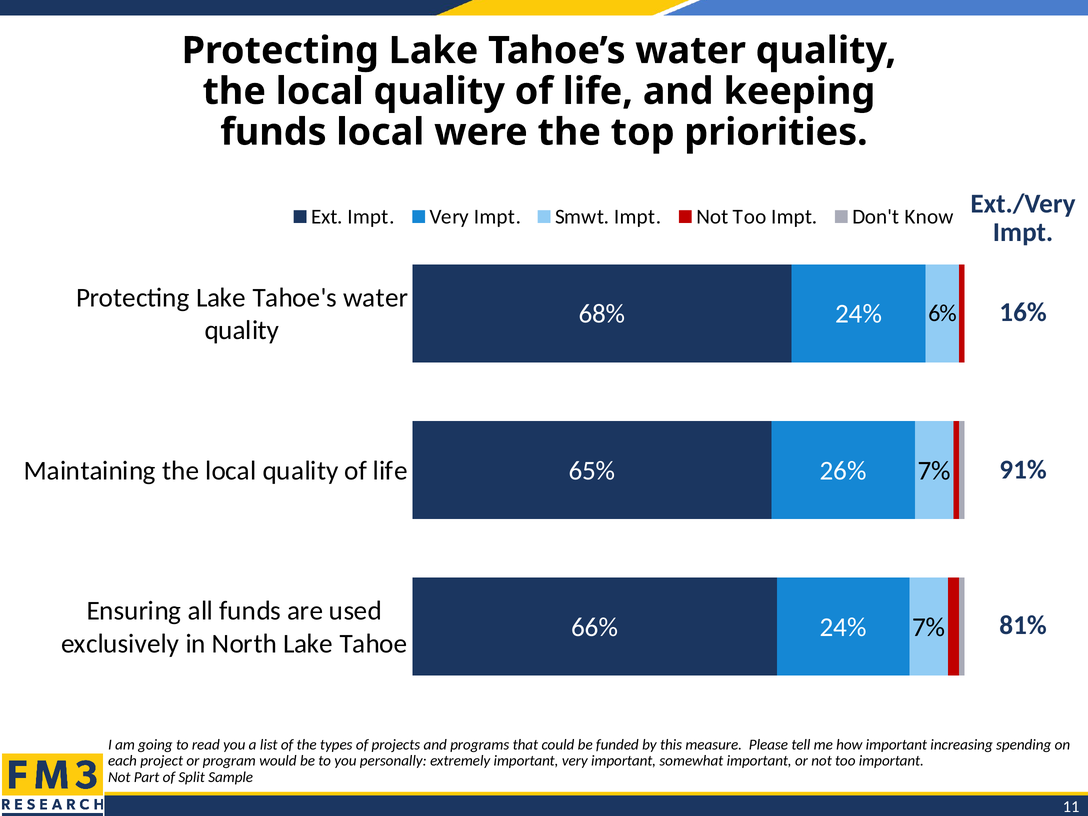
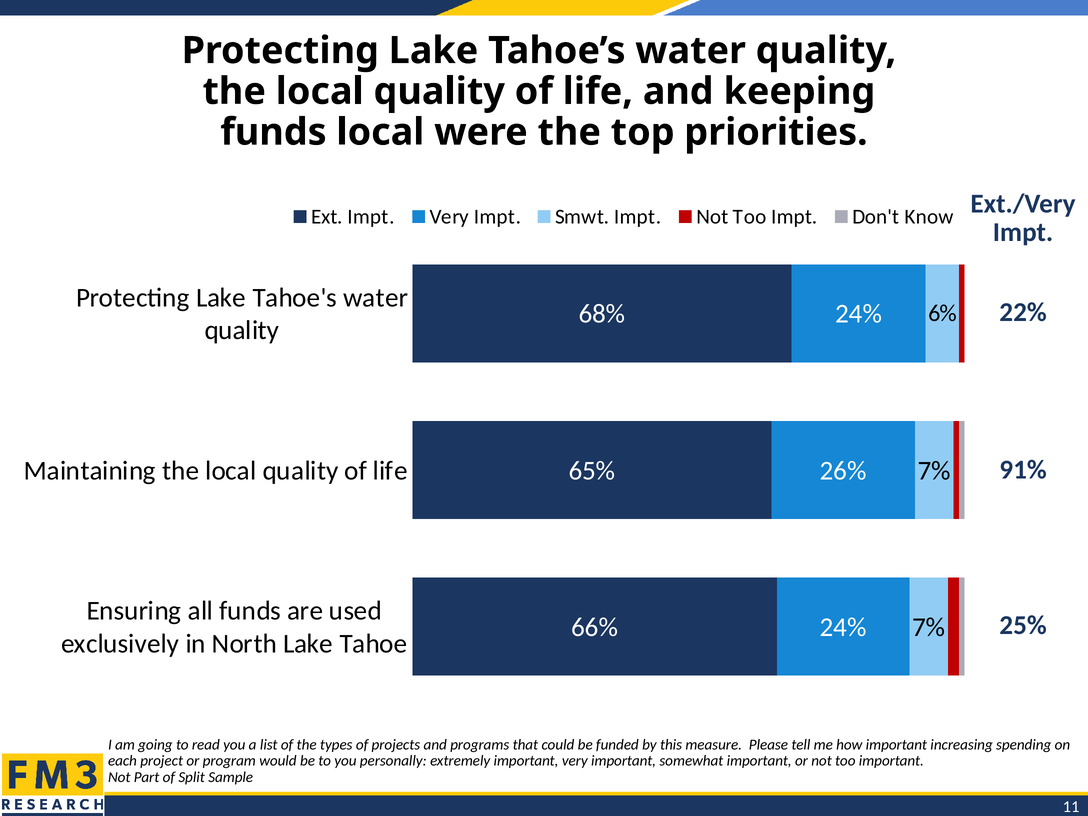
16%: 16% -> 22%
81%: 81% -> 25%
